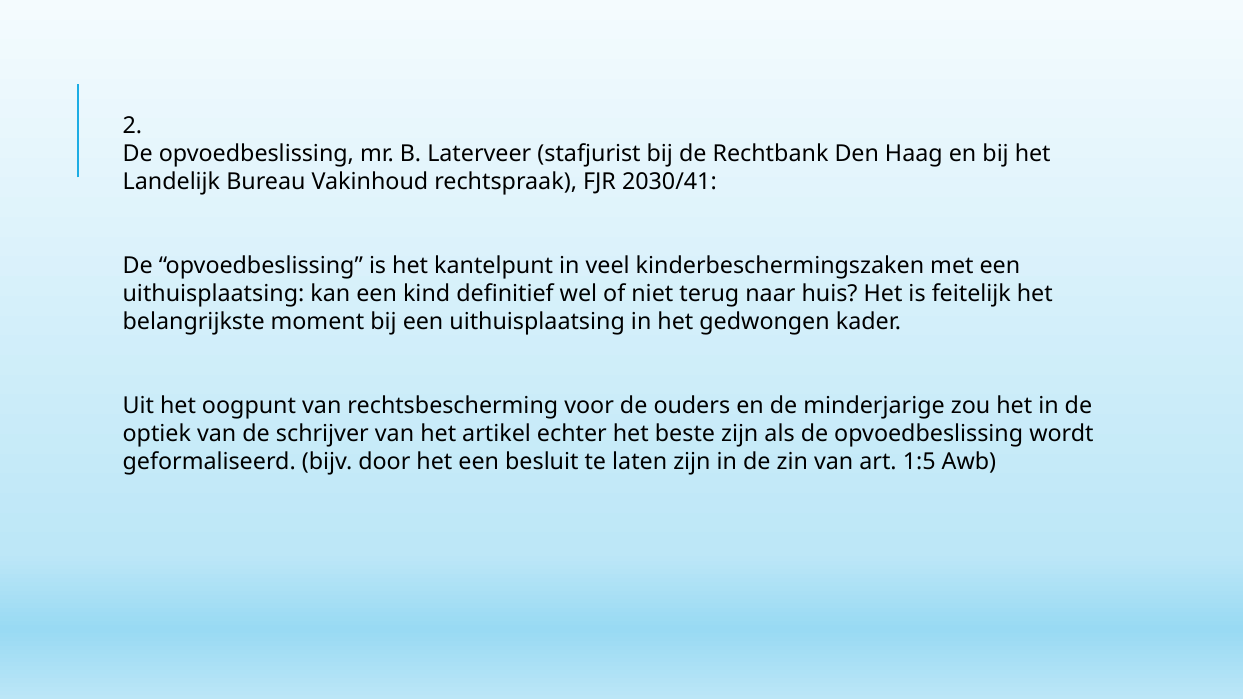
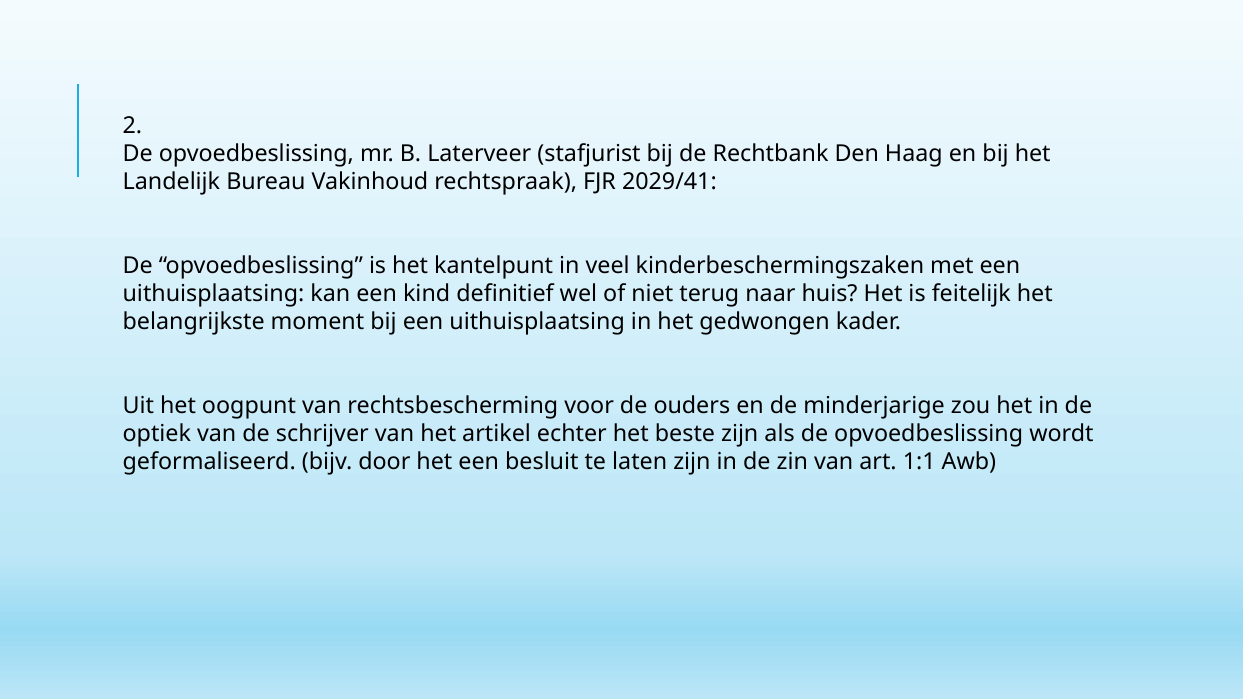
2030/41: 2030/41 -> 2029/41
1:5: 1:5 -> 1:1
